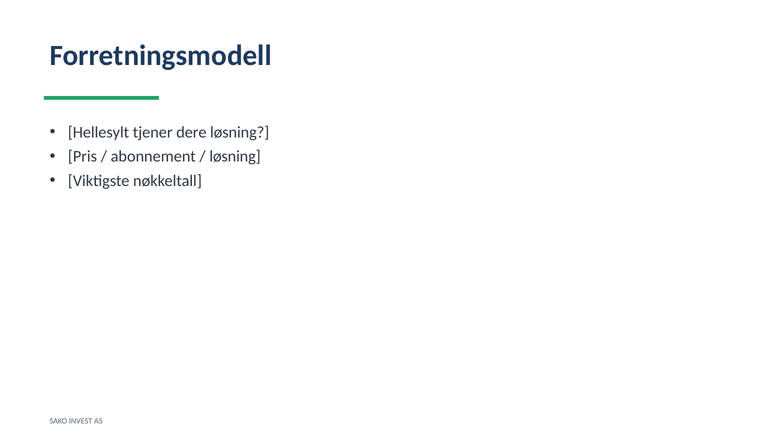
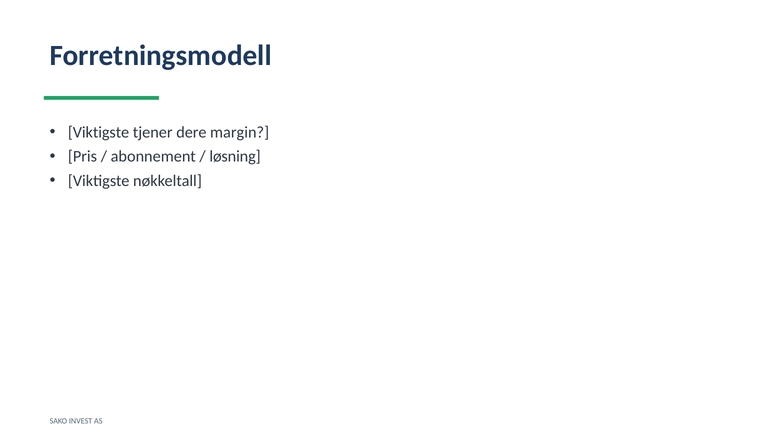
Hellesylt at (99, 132): Hellesylt -> Viktigste
dere løsning: løsning -> margin
